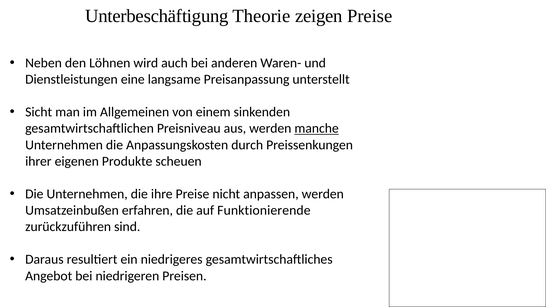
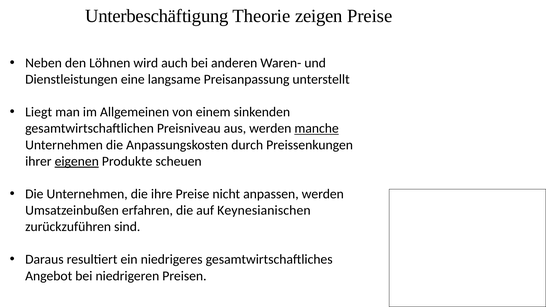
Sicht: Sicht -> Liegt
eigenen underline: none -> present
Funktionierende: Funktionierende -> Keynesianischen
